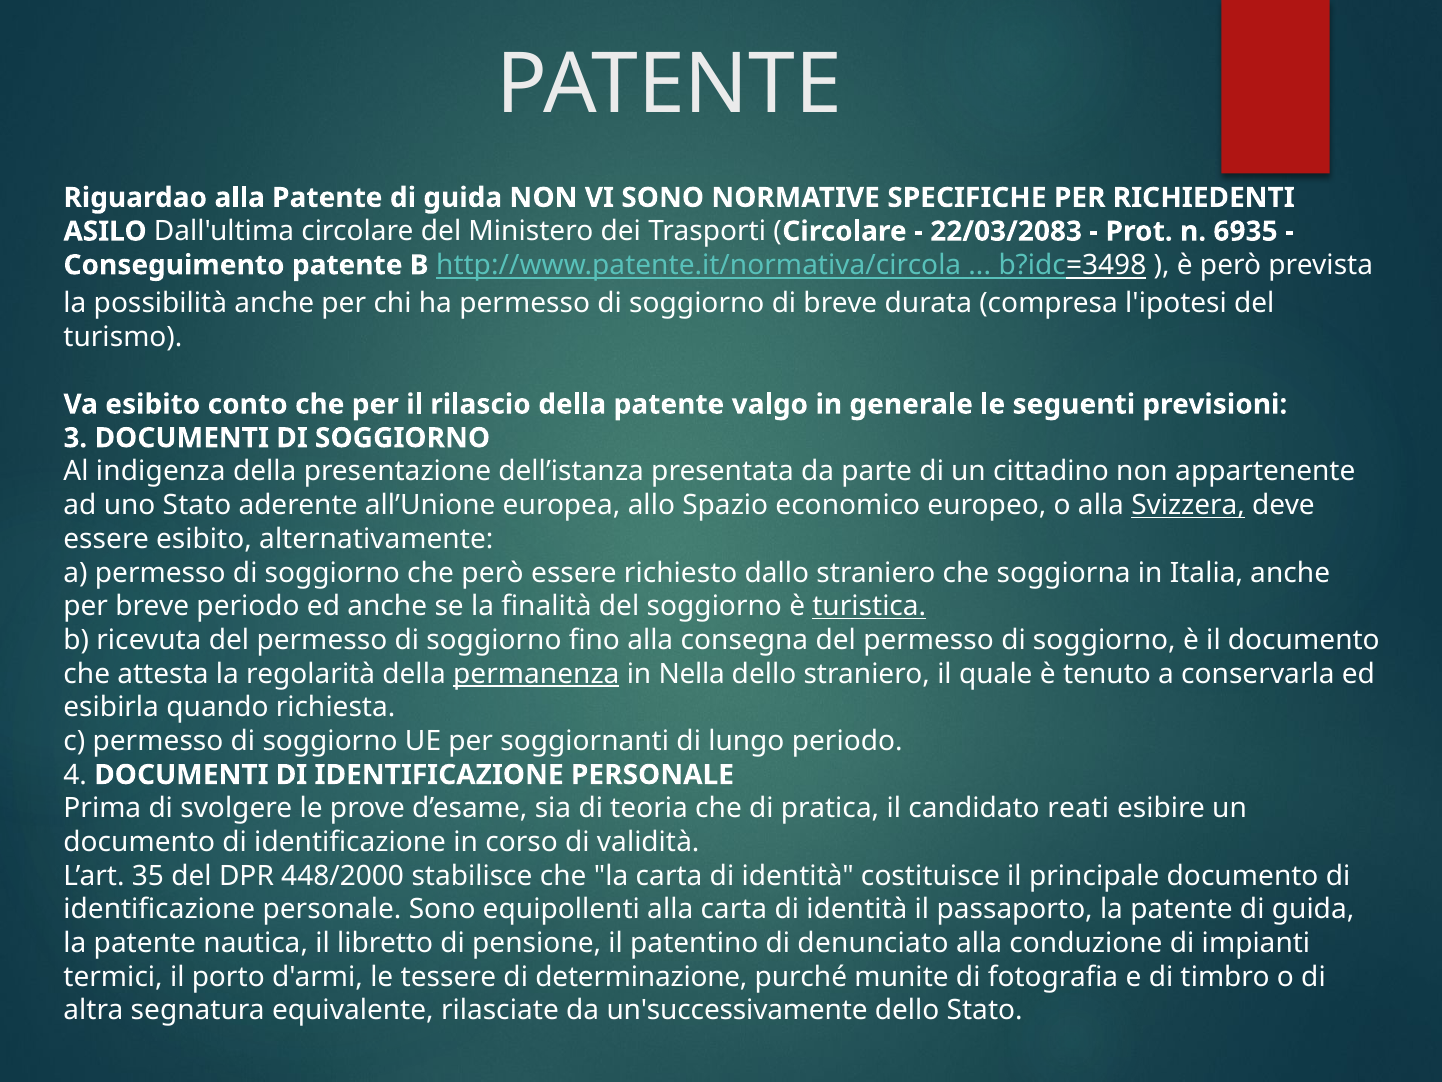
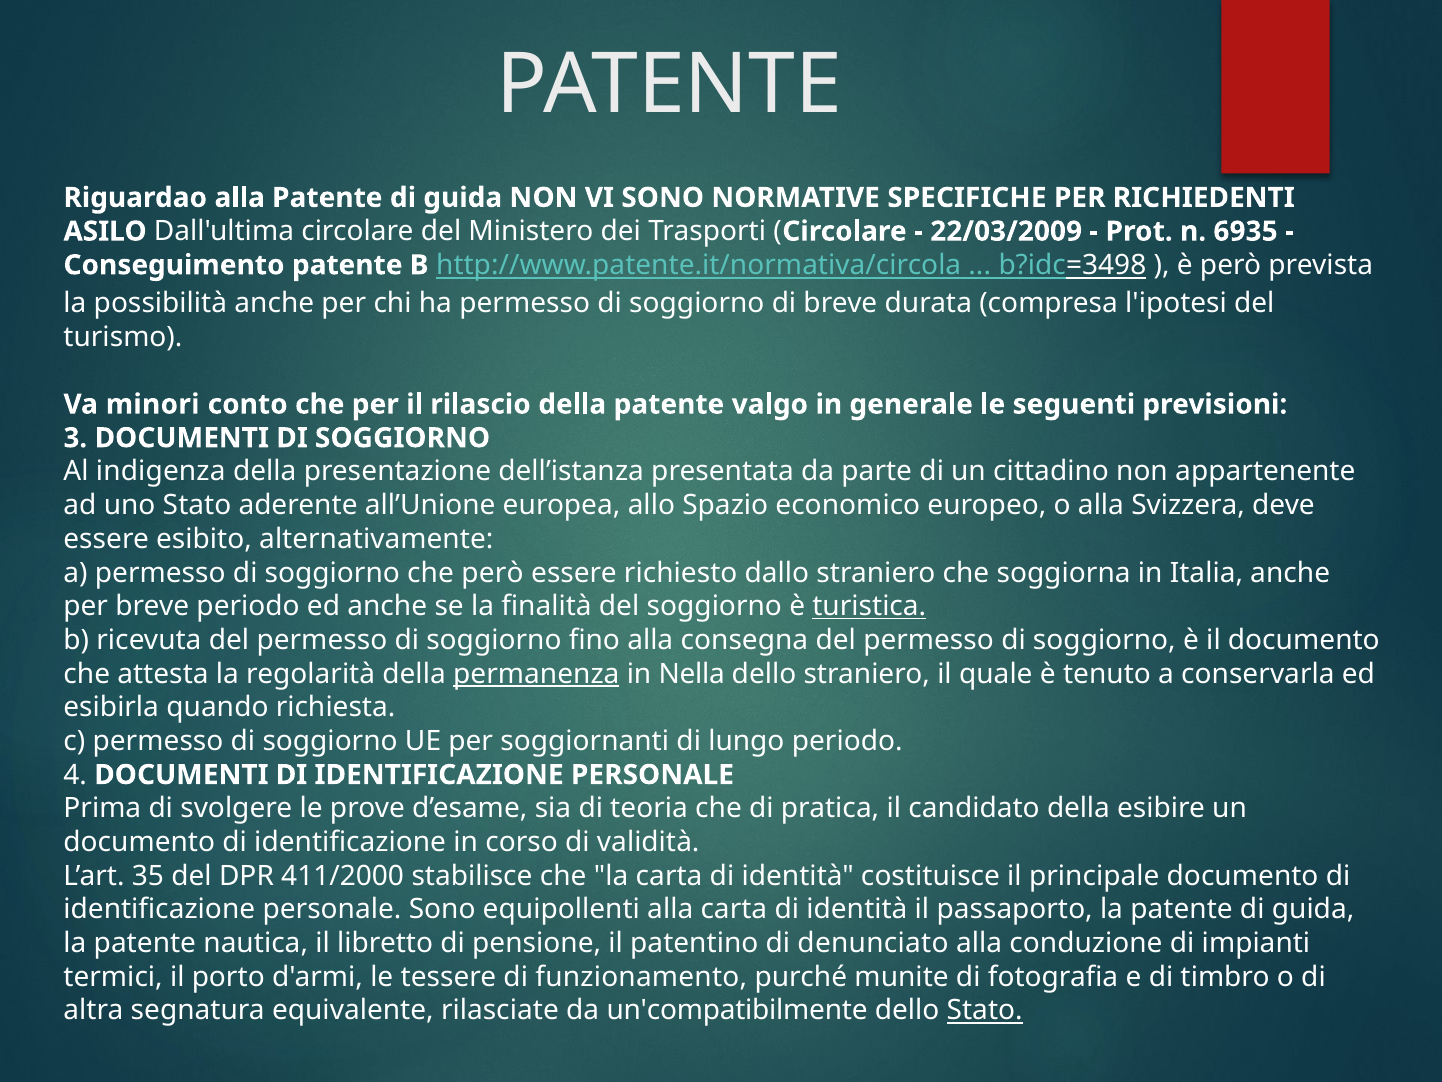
22/03/2083: 22/03/2083 -> 22/03/2009
Va esibito: esibito -> minori
Svizzera underline: present -> none
candidato reati: reati -> della
448/2000: 448/2000 -> 411/2000
determinazione: determinazione -> funzionamento
un'successivamente: un'successivamente -> un'compatibilmente
Stato at (985, 1010) underline: none -> present
